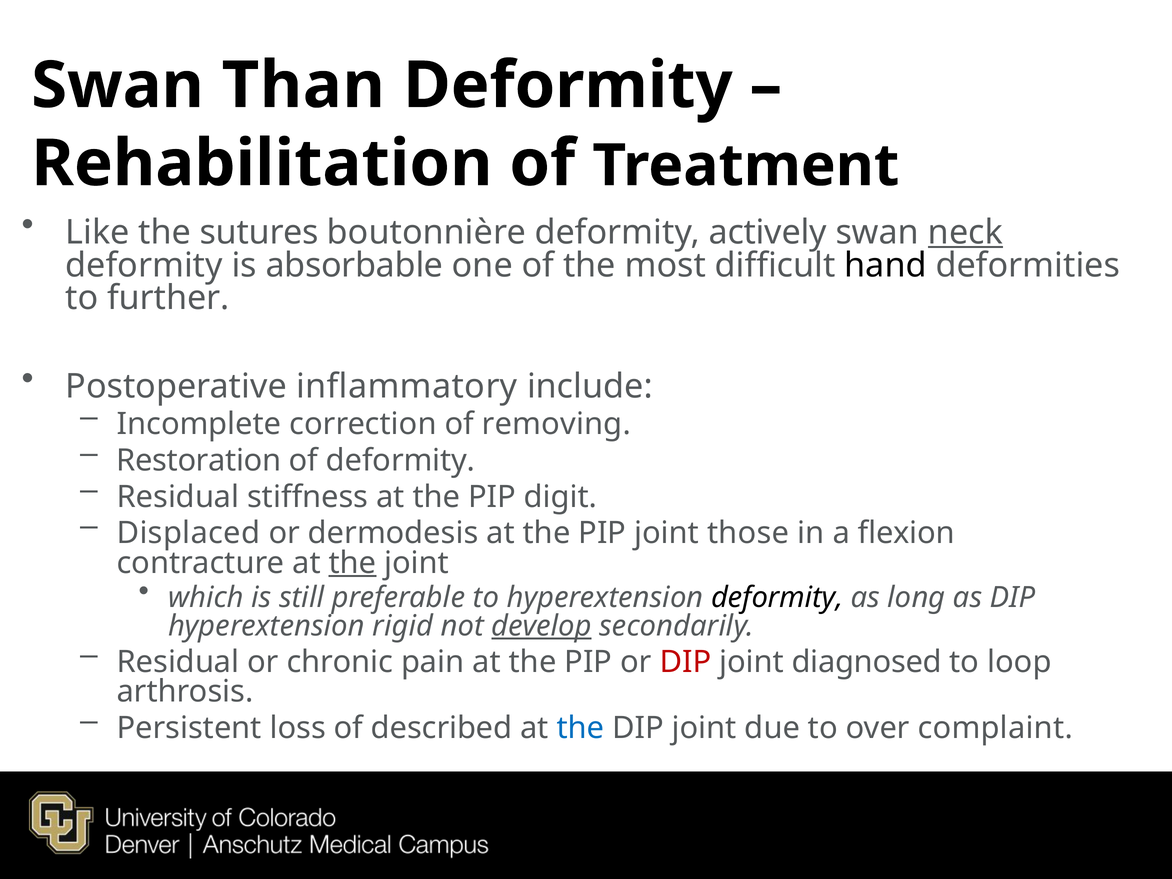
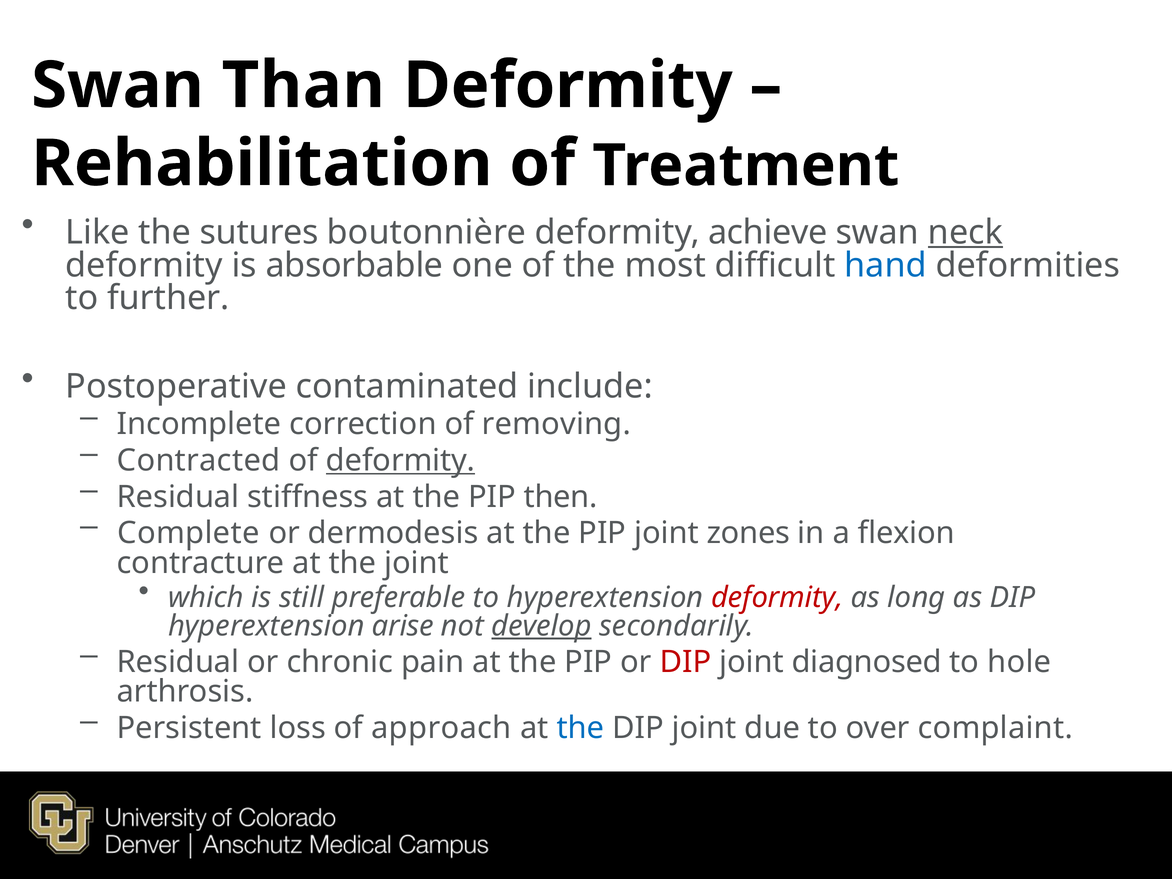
actively: actively -> achieve
hand colour: black -> blue
inflammatory: inflammatory -> contaminated
Restoration: Restoration -> Contracted
deformity at (400, 460) underline: none -> present
digit: digit -> then
Displaced: Displaced -> Complete
those: those -> zones
the at (352, 563) underline: present -> none
deformity at (777, 598) colour: black -> red
rigid: rigid -> arise
loop: loop -> hole
described: described -> approach
